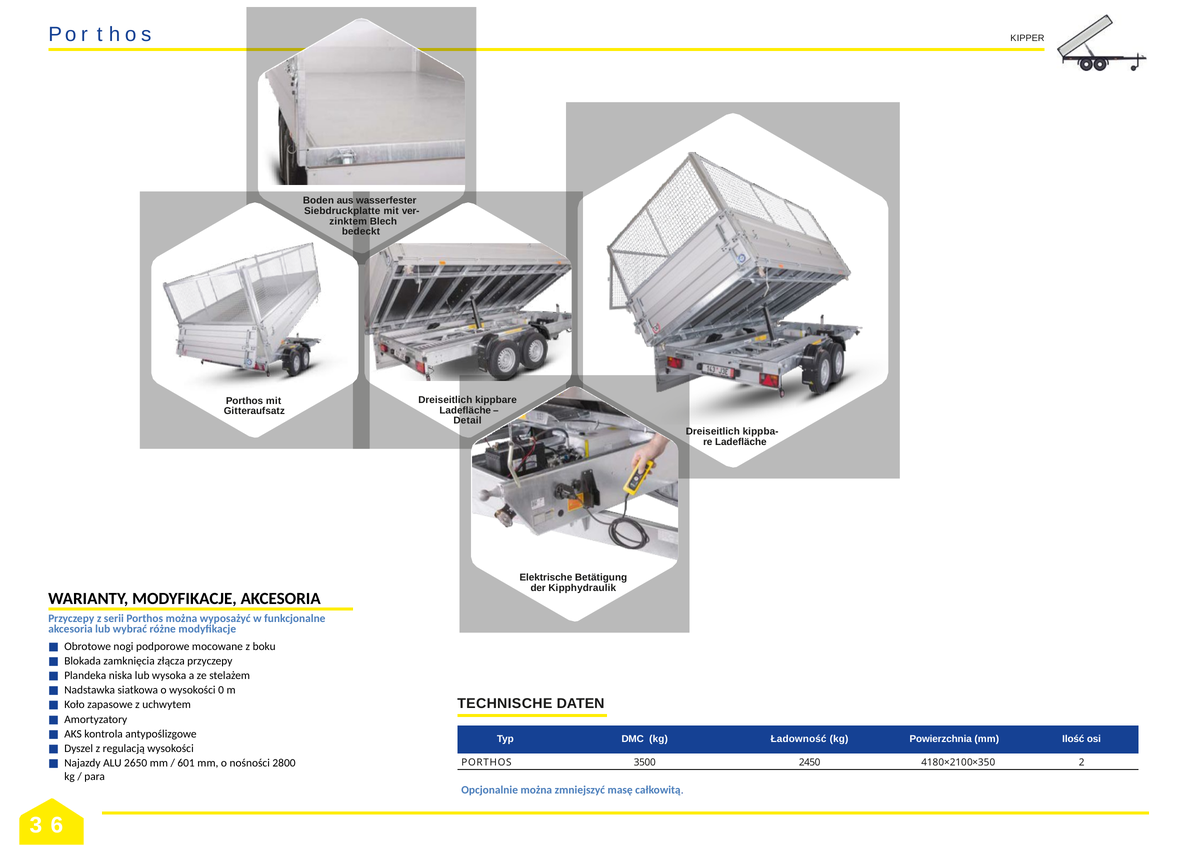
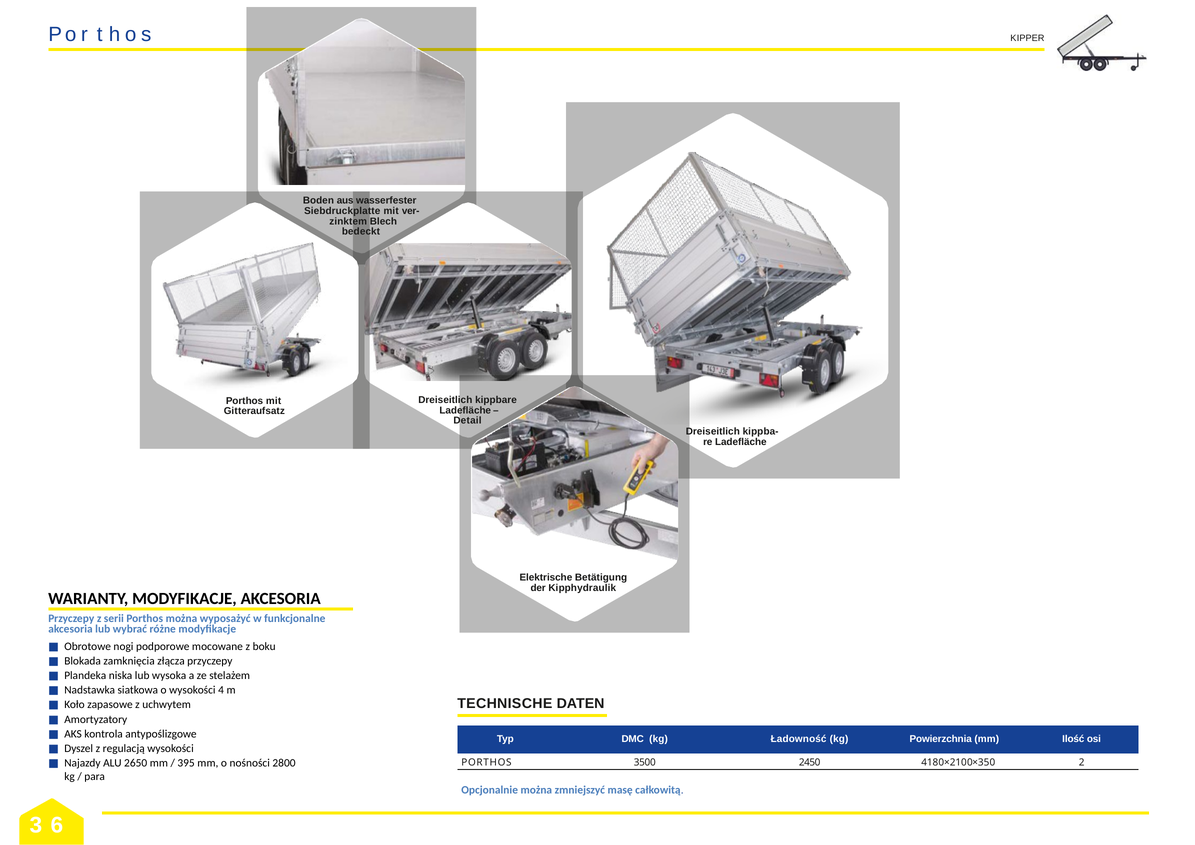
0: 0 -> 4
601: 601 -> 395
